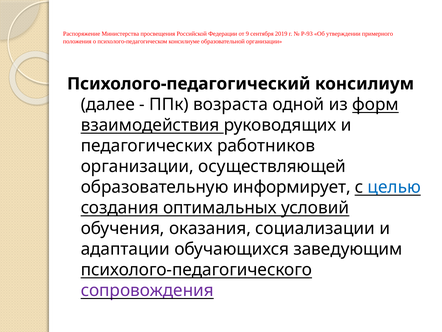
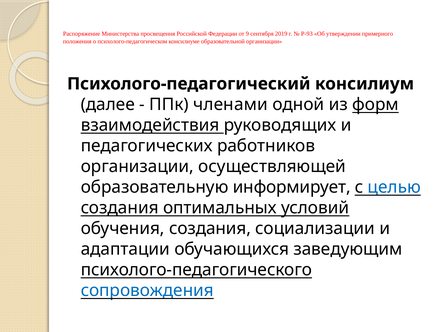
возраста: возраста -> членами
обучения оказания: оказания -> создания
сопровождения colour: purple -> blue
